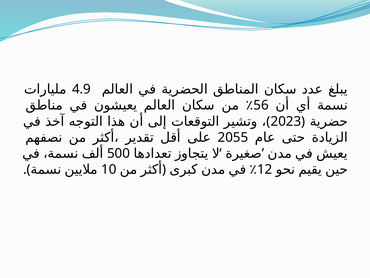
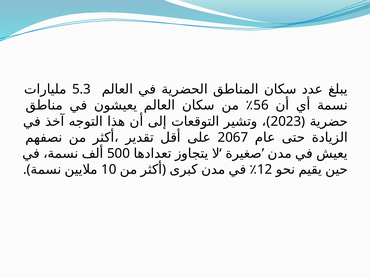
4.9: 4.9 -> 5.3
2055: 2055 -> 2067
